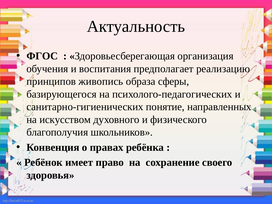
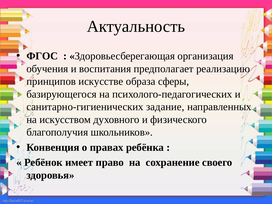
живопись: живопись -> искусстве
понятие: понятие -> задание
